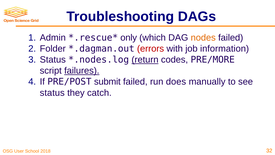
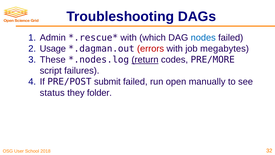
only at (129, 38): only -> with
nodes colour: orange -> blue
Folder: Folder -> Usage
information: information -> megabytes
Status at (53, 60): Status -> These
failures underline: present -> none
does: does -> open
catch: catch -> folder
